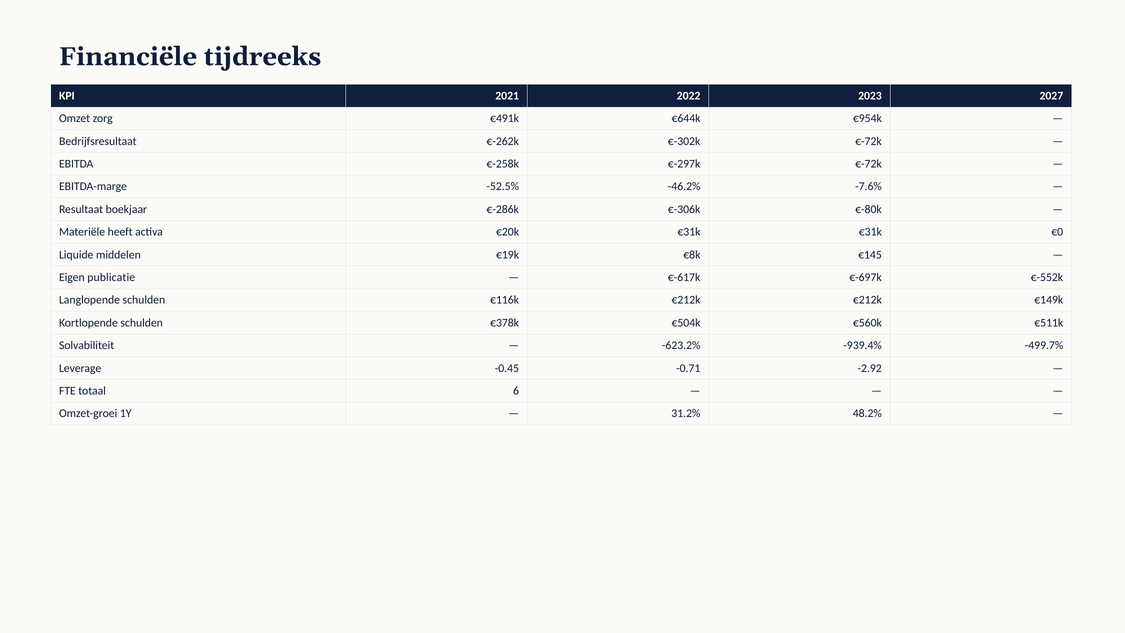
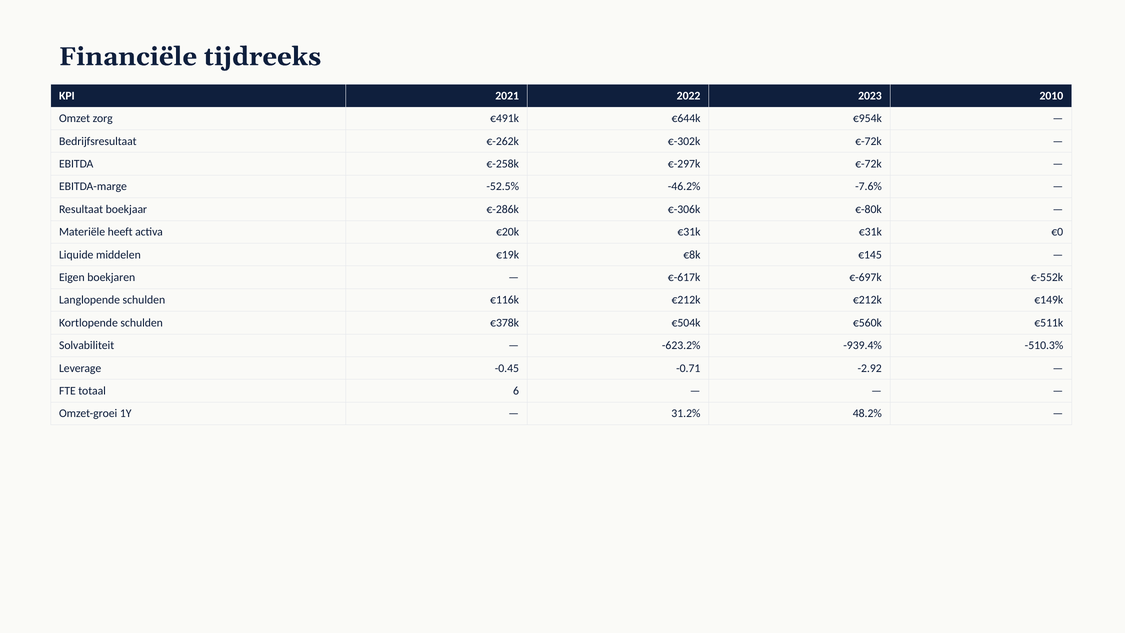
2027: 2027 -> 2010
publicatie: publicatie -> boekjaren
-499.7%: -499.7% -> -510.3%
